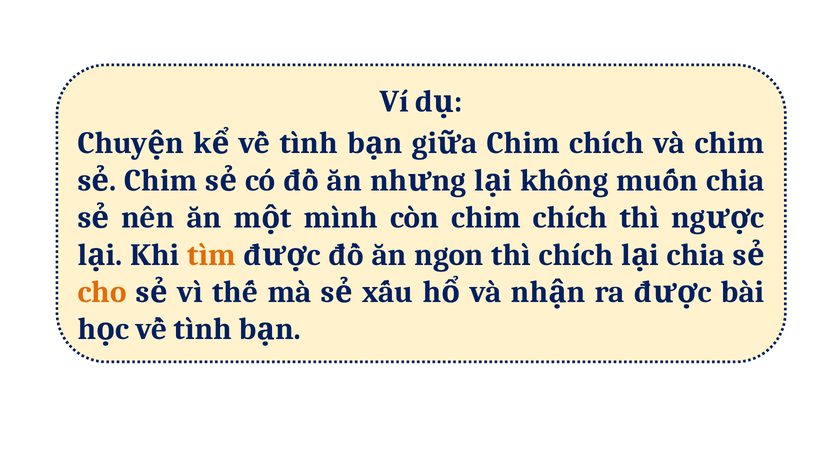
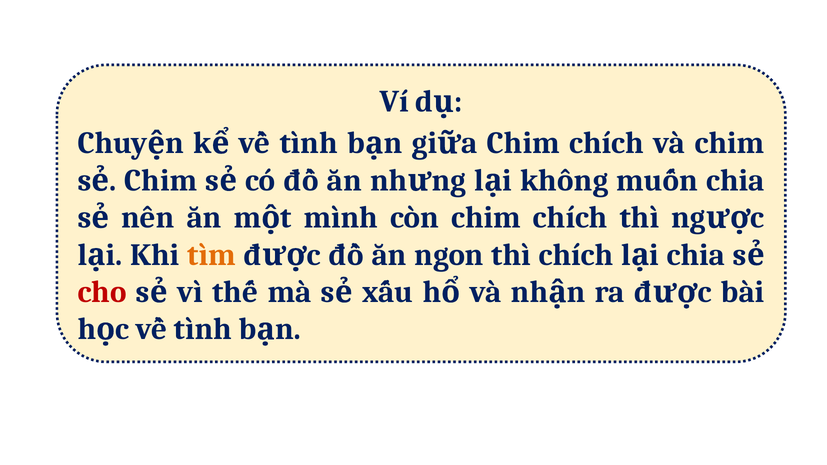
cho colour: orange -> red
